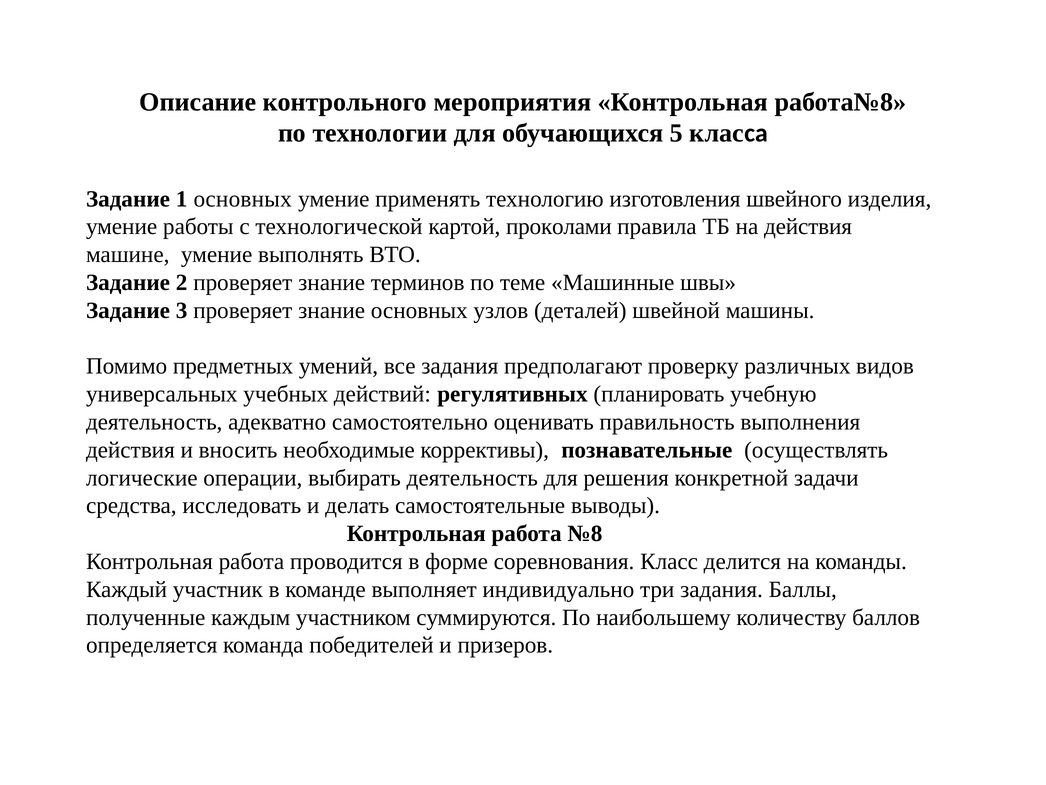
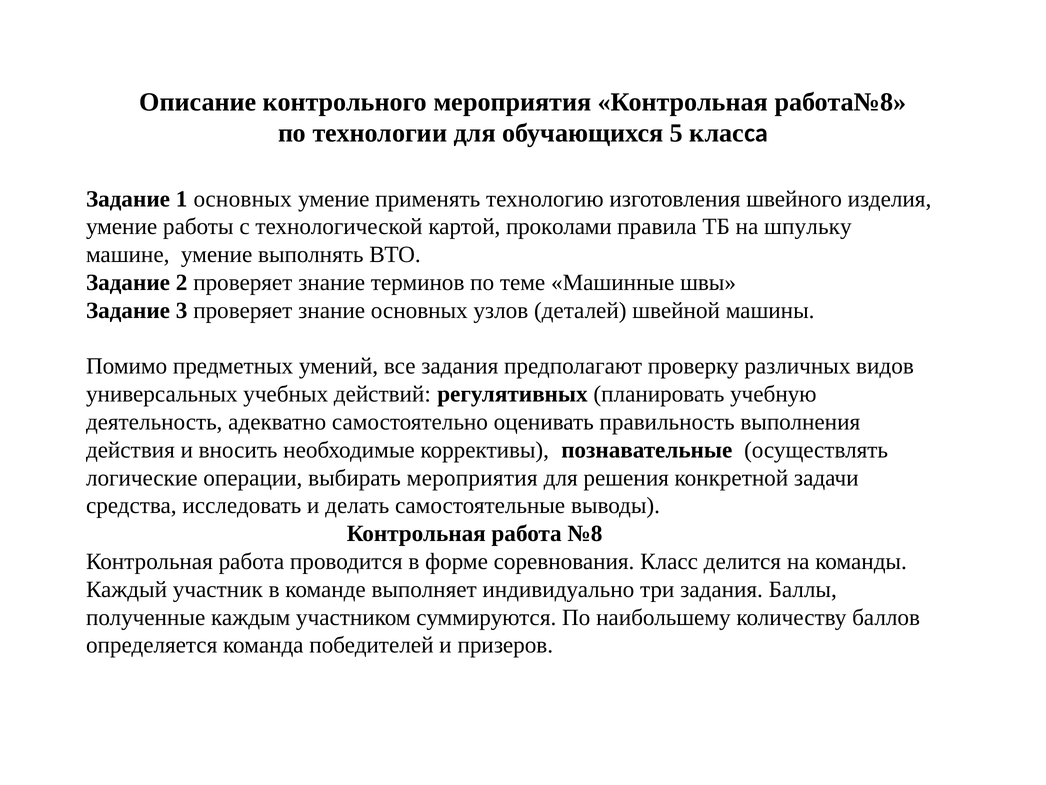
на действия: действия -> шпульку
выбирать деятельность: деятельность -> мероприятия
